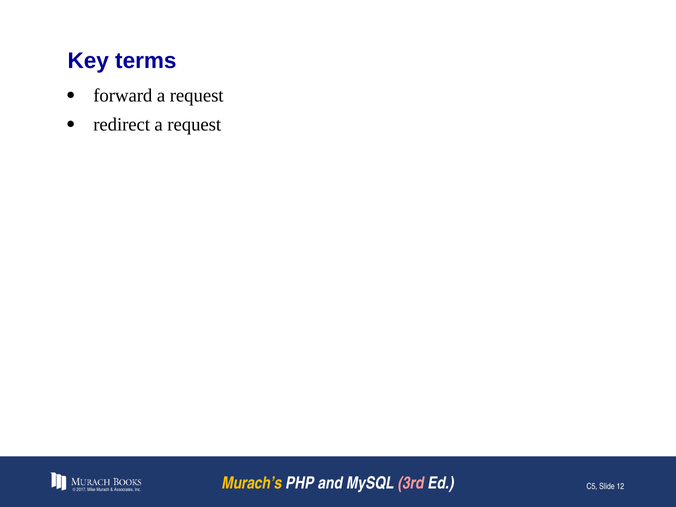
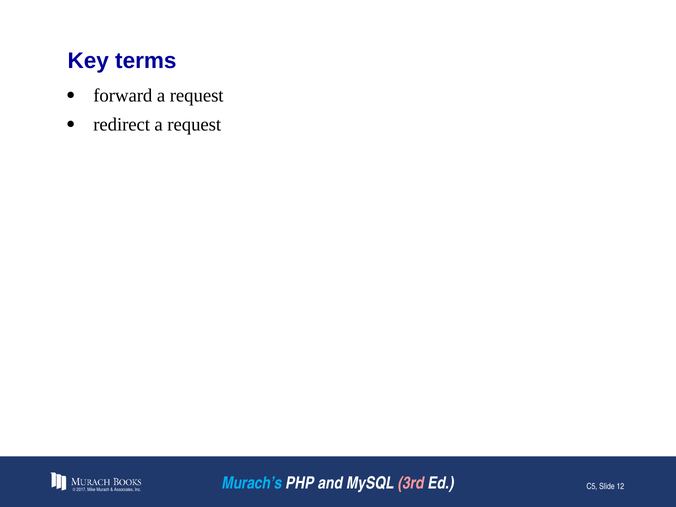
Murach’s colour: yellow -> light blue
